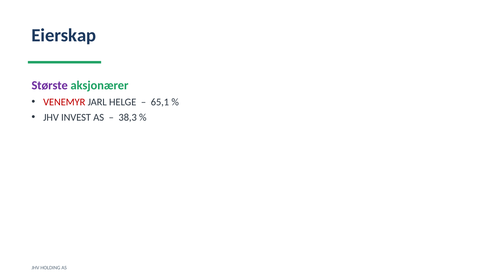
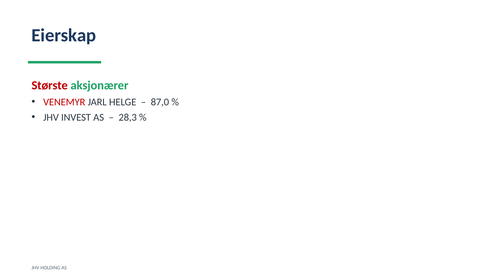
Største colour: purple -> red
65,1: 65,1 -> 87,0
38,3: 38,3 -> 28,3
